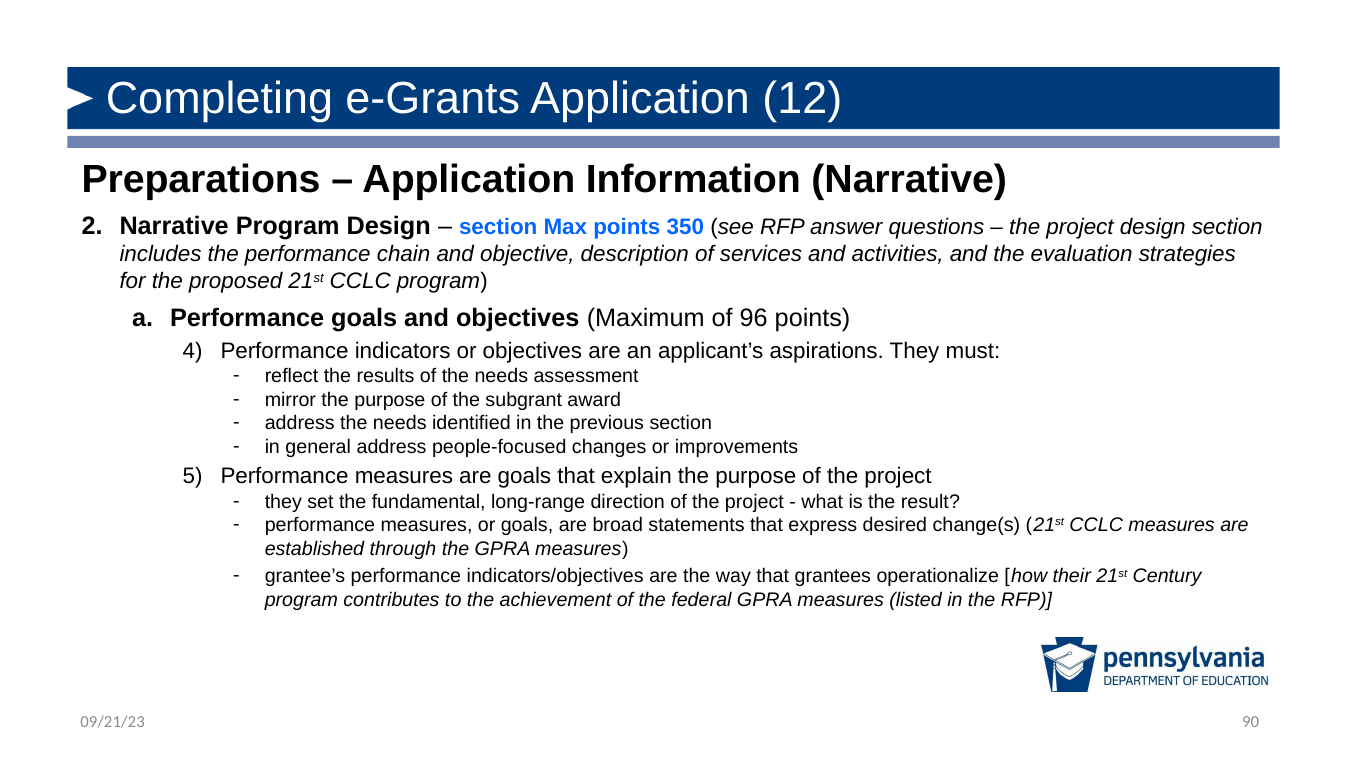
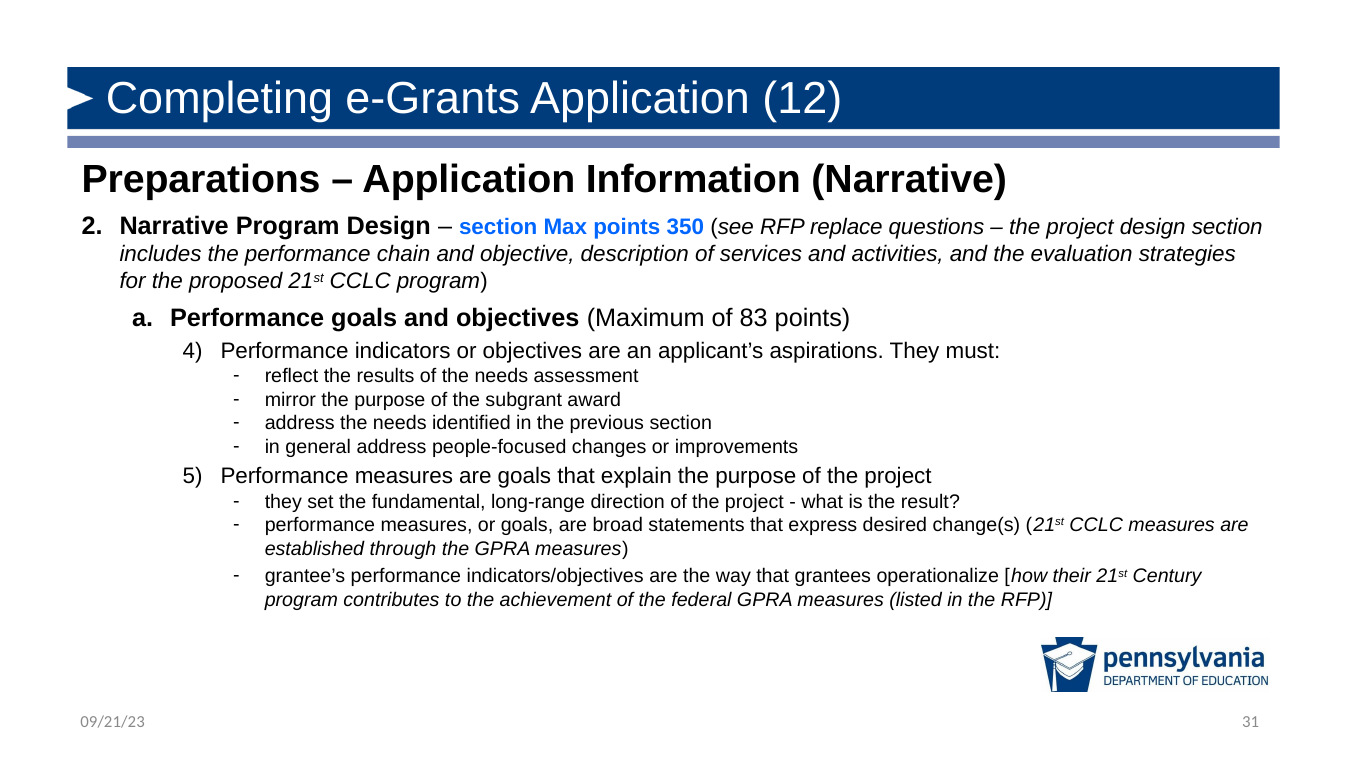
answer: answer -> replace
96: 96 -> 83
90: 90 -> 31
